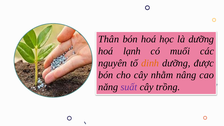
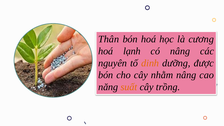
là dưỡng: dưỡng -> cương
có muối: muối -> nâng
suất colour: purple -> orange
